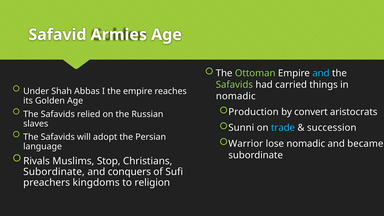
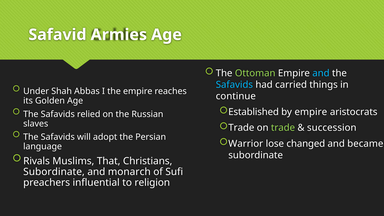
Safavids at (234, 85) colour: light green -> light blue
nomadic at (236, 96): nomadic -> continue
Production: Production -> Established
by convert: convert -> empire
Sunni at (241, 128): Sunni -> Trade
trade at (283, 128) colour: light blue -> light green
lose nomadic: nomadic -> changed
Stop: Stop -> That
conquers: conquers -> monarch
kingdoms: kingdoms -> influential
